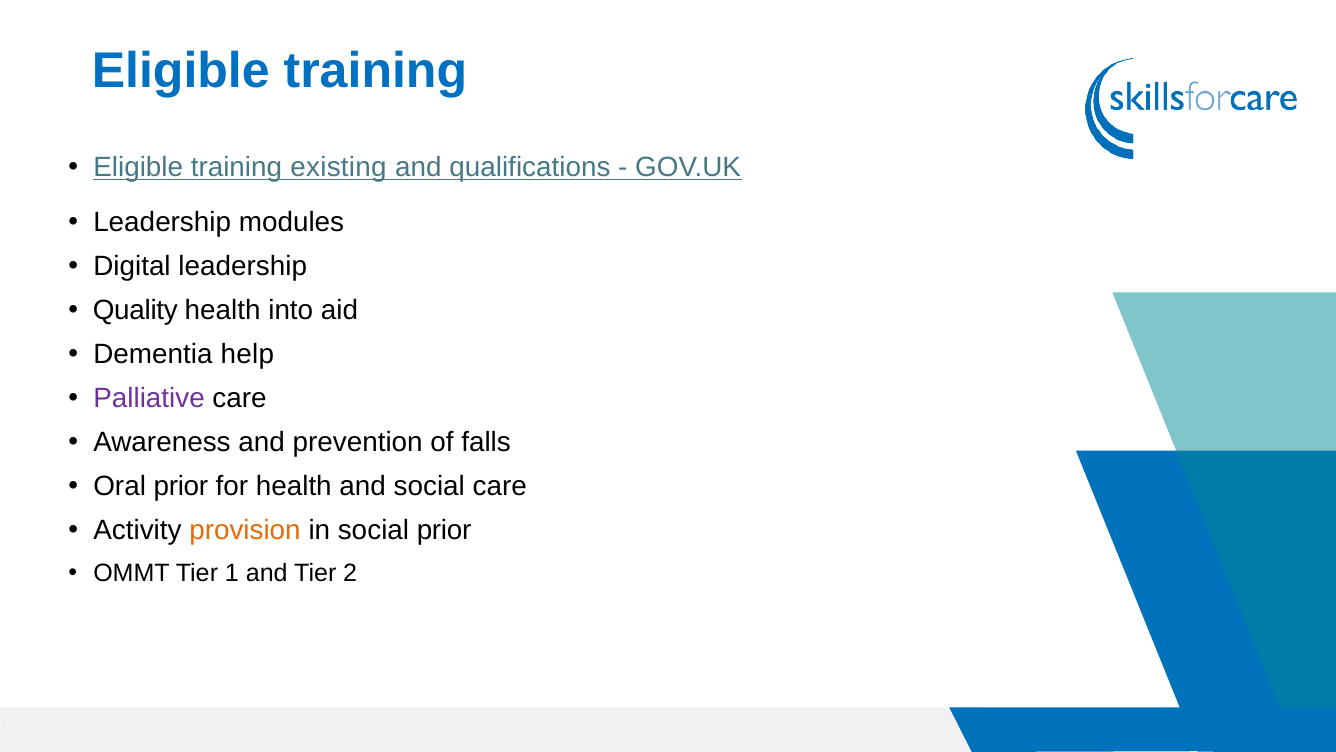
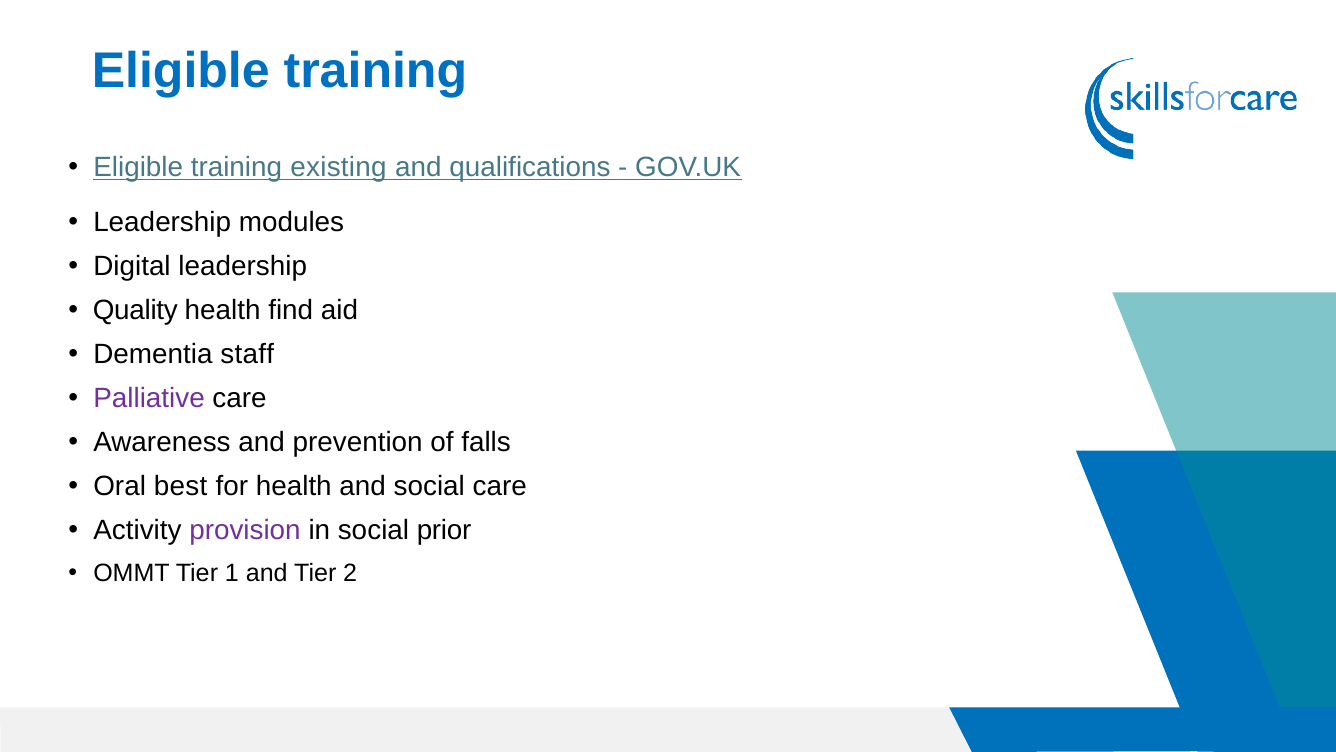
into: into -> find
help: help -> staff
Oral prior: prior -> best
provision colour: orange -> purple
